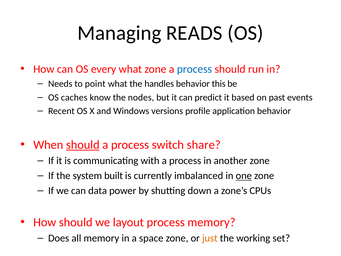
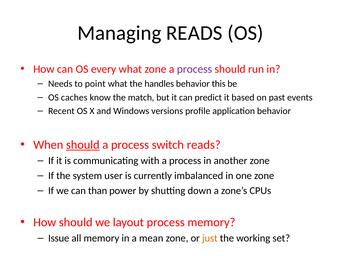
process at (194, 69) colour: blue -> purple
nodes: nodes -> match
switch share: share -> reads
built: built -> user
one underline: present -> none
data: data -> than
Does: Does -> Issue
space: space -> mean
